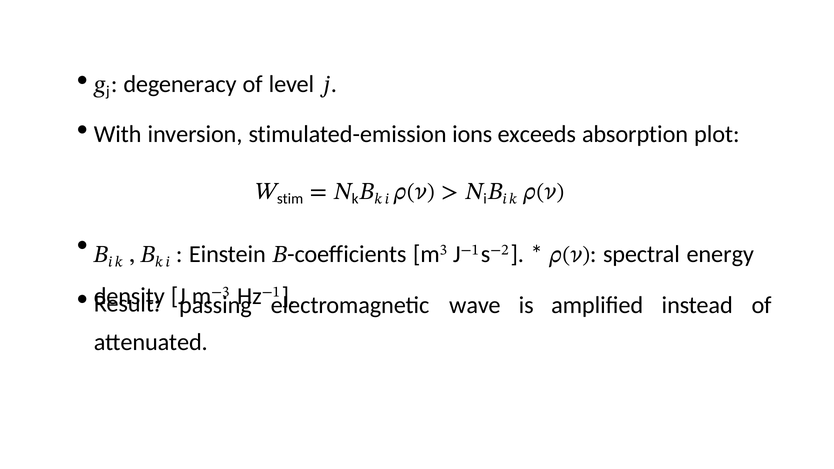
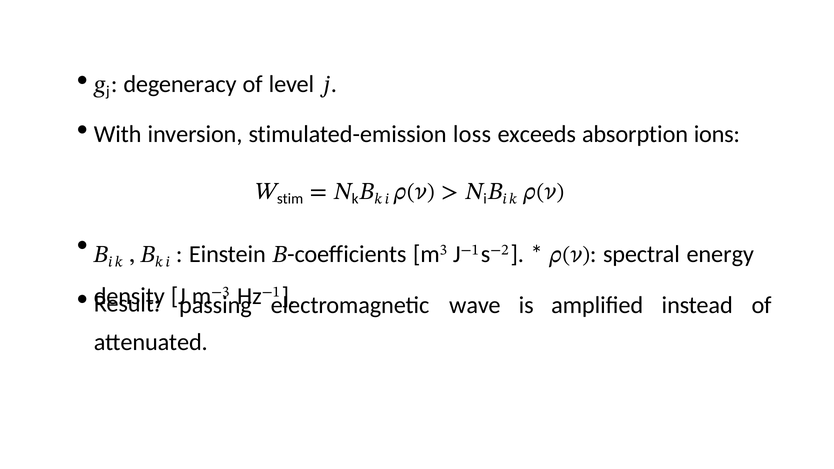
ions: ions -> loss
plot: plot -> ions
